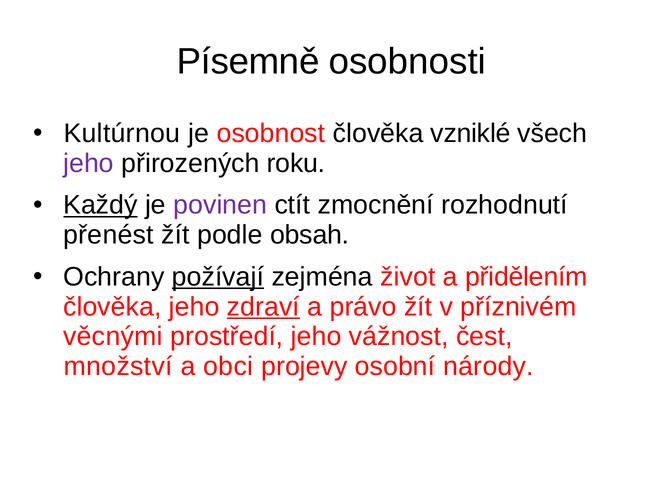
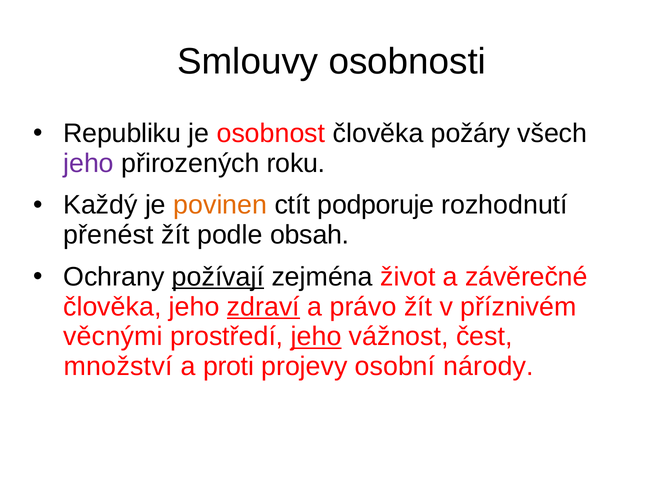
Písemně: Písemně -> Smlouvy
Kultúrnou: Kultúrnou -> Republiku
vzniklé: vzniklé -> požáry
Každý underline: present -> none
povinen colour: purple -> orange
zmocnění: zmocnění -> podporuje
přidělením: přidělením -> závěrečné
jeho at (316, 337) underline: none -> present
obci: obci -> proti
